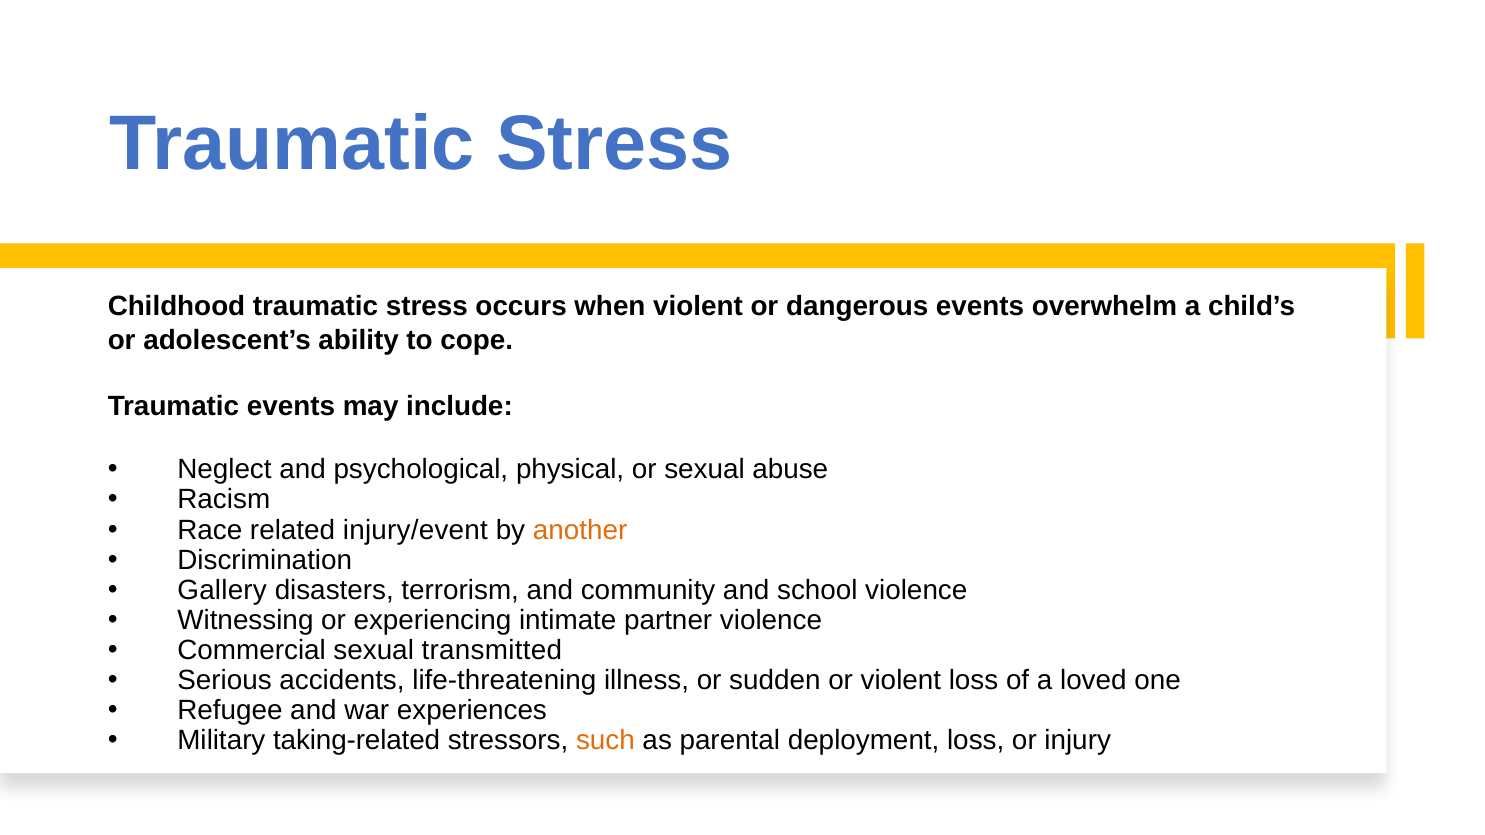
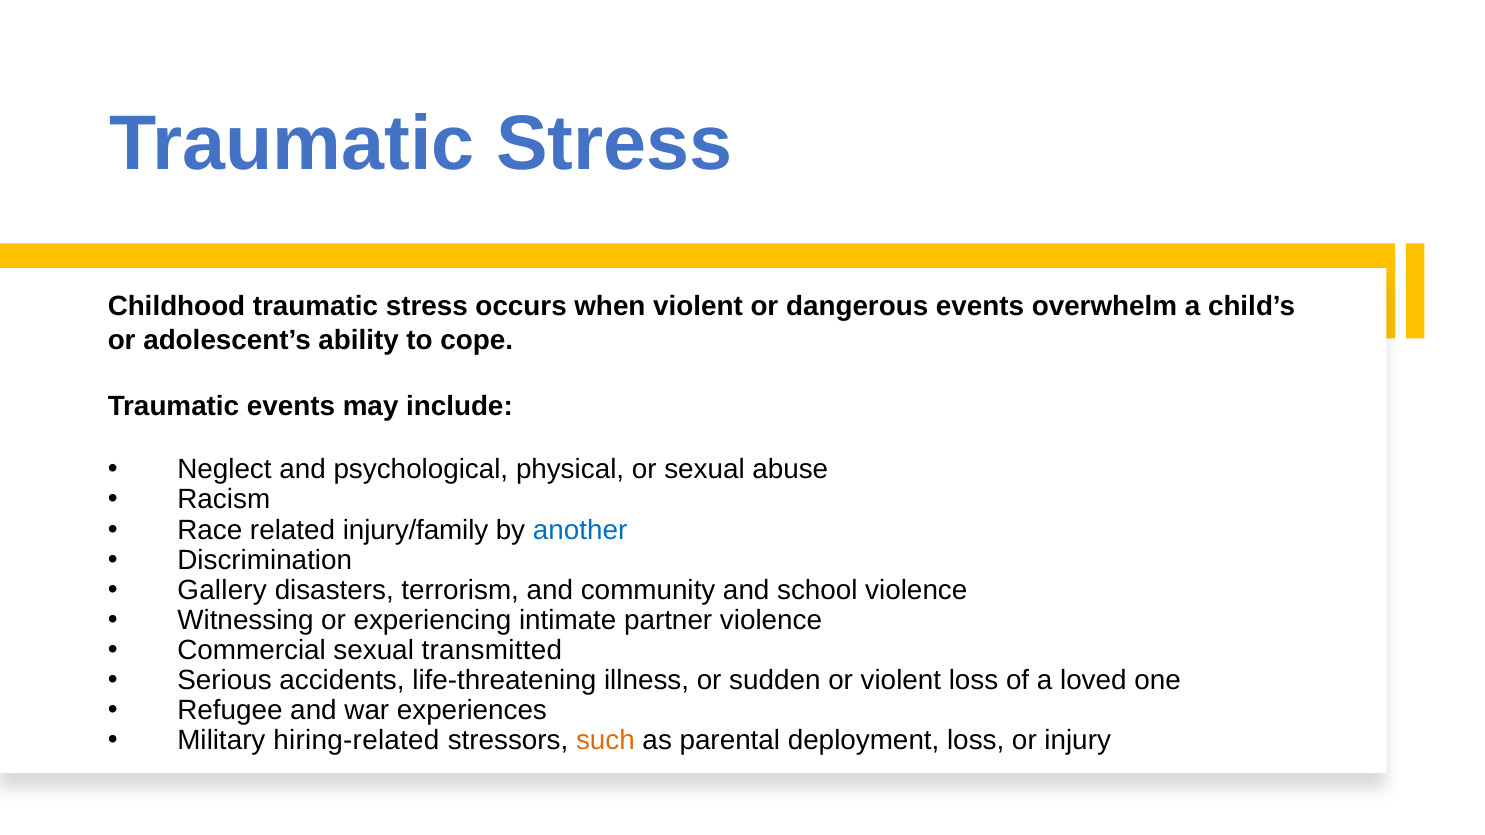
injury/event: injury/event -> injury/family
another colour: orange -> blue
taking-related: taking-related -> hiring-related
